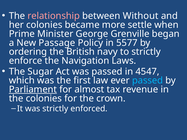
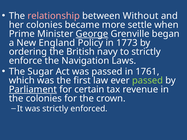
George underline: none -> present
Passage: Passage -> England
5577: 5577 -> 1773
4547: 4547 -> 1761
passed at (147, 81) colour: light blue -> light green
almost: almost -> certain
